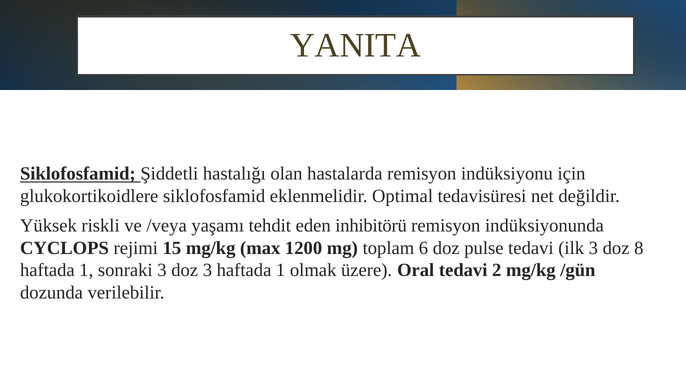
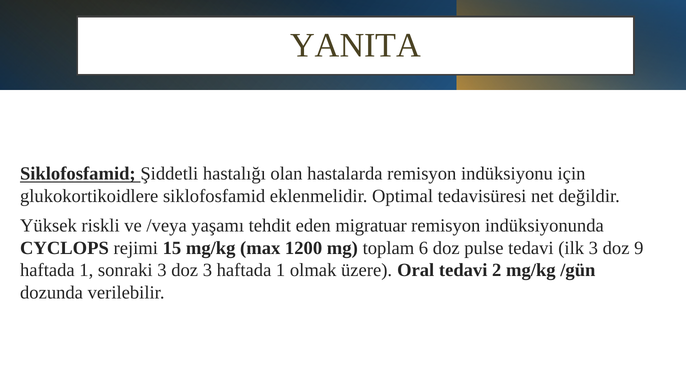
inhibitörü: inhibitörü -> migratuar
8: 8 -> 9
